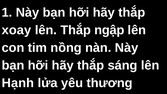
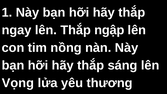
xoay: xoay -> ngay
Hạnh: Hạnh -> Vọng
